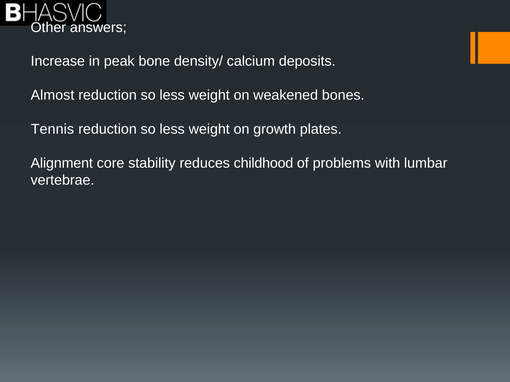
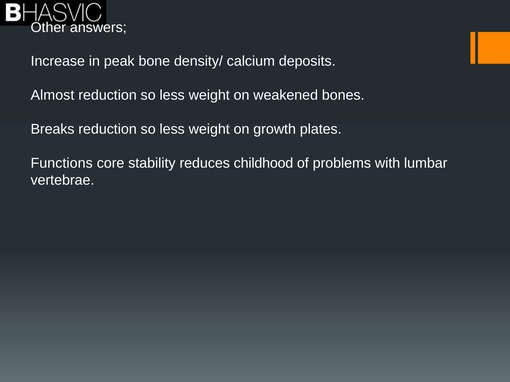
Tennis: Tennis -> Breaks
Alignment: Alignment -> Functions
